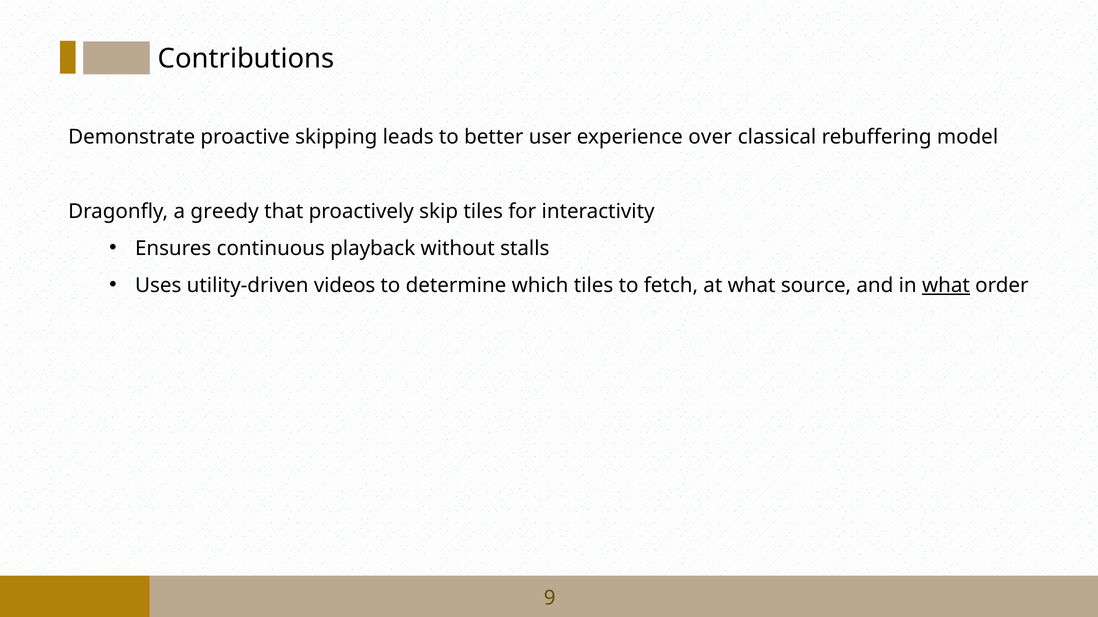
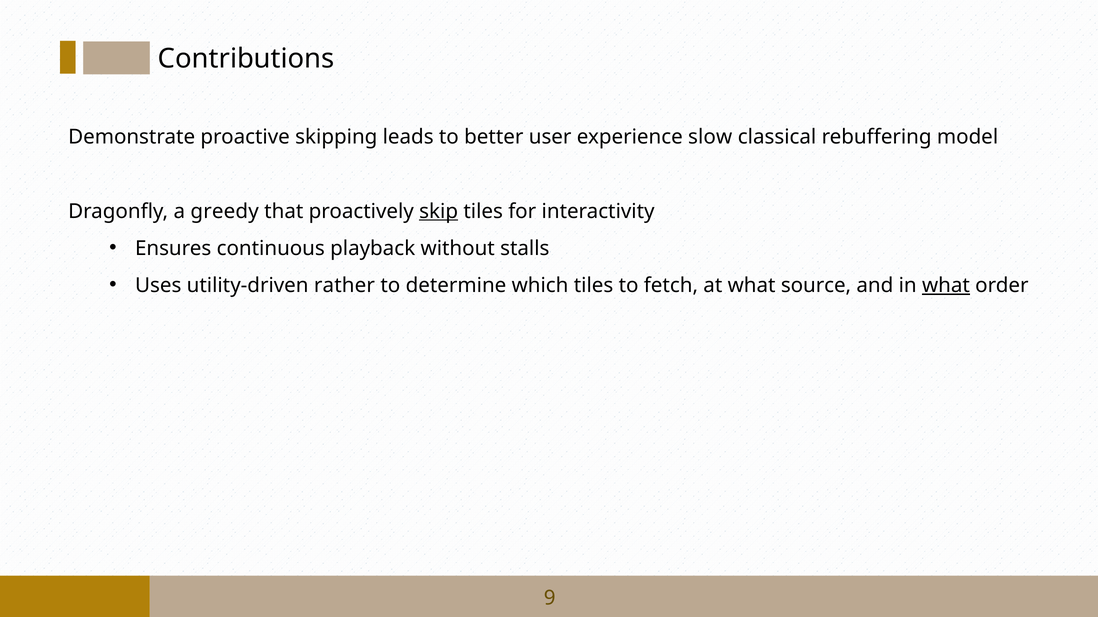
over: over -> slow
skip underline: none -> present
videos: videos -> rather
